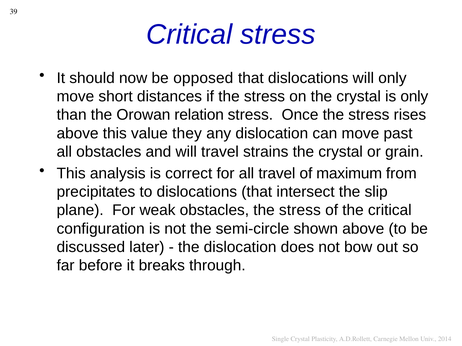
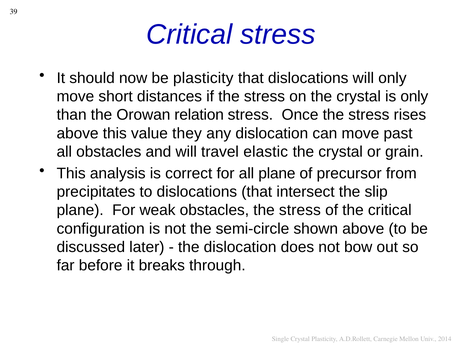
be opposed: opposed -> plasticity
strains: strains -> elastic
all travel: travel -> plane
maximum: maximum -> precursor
